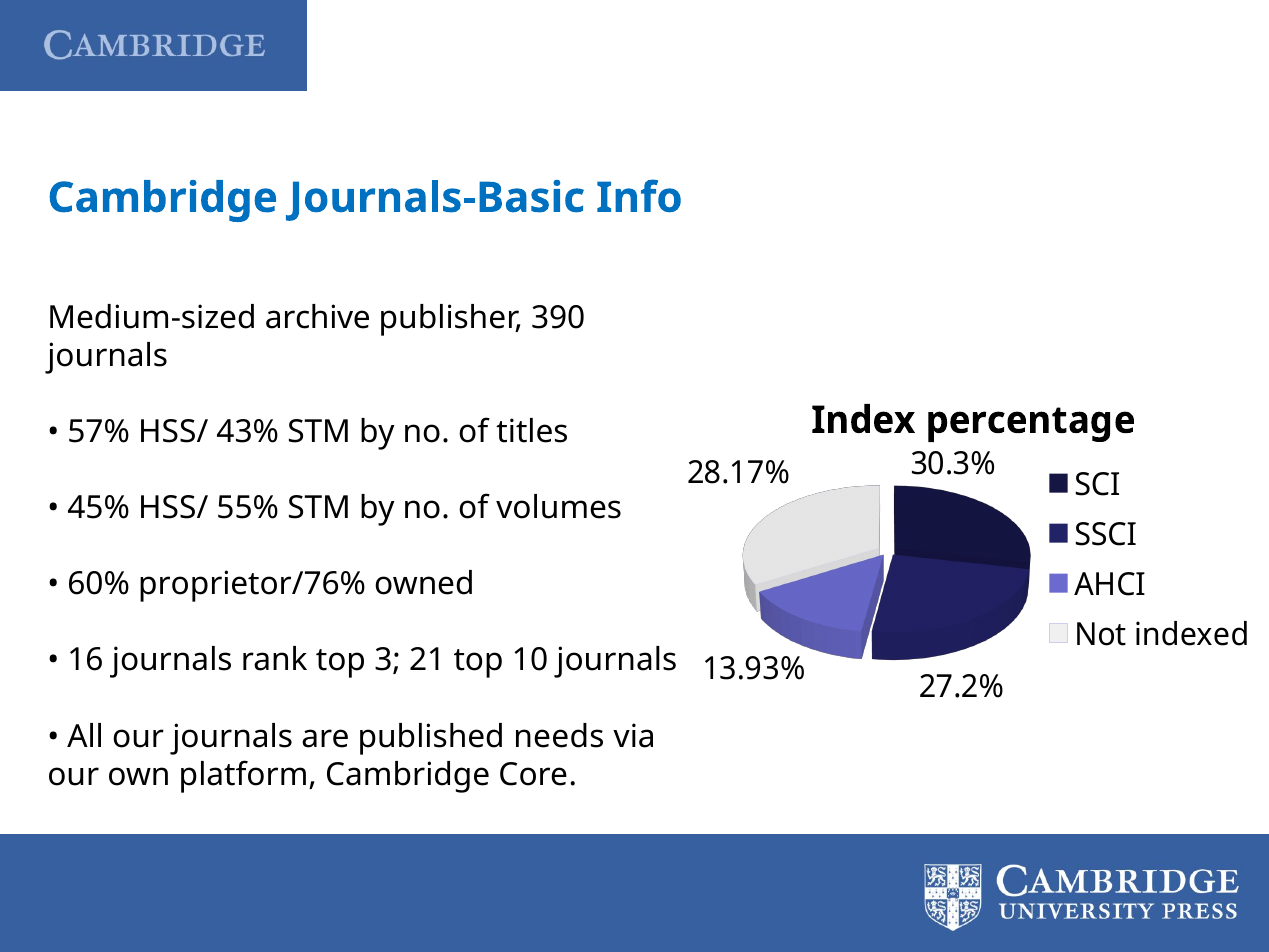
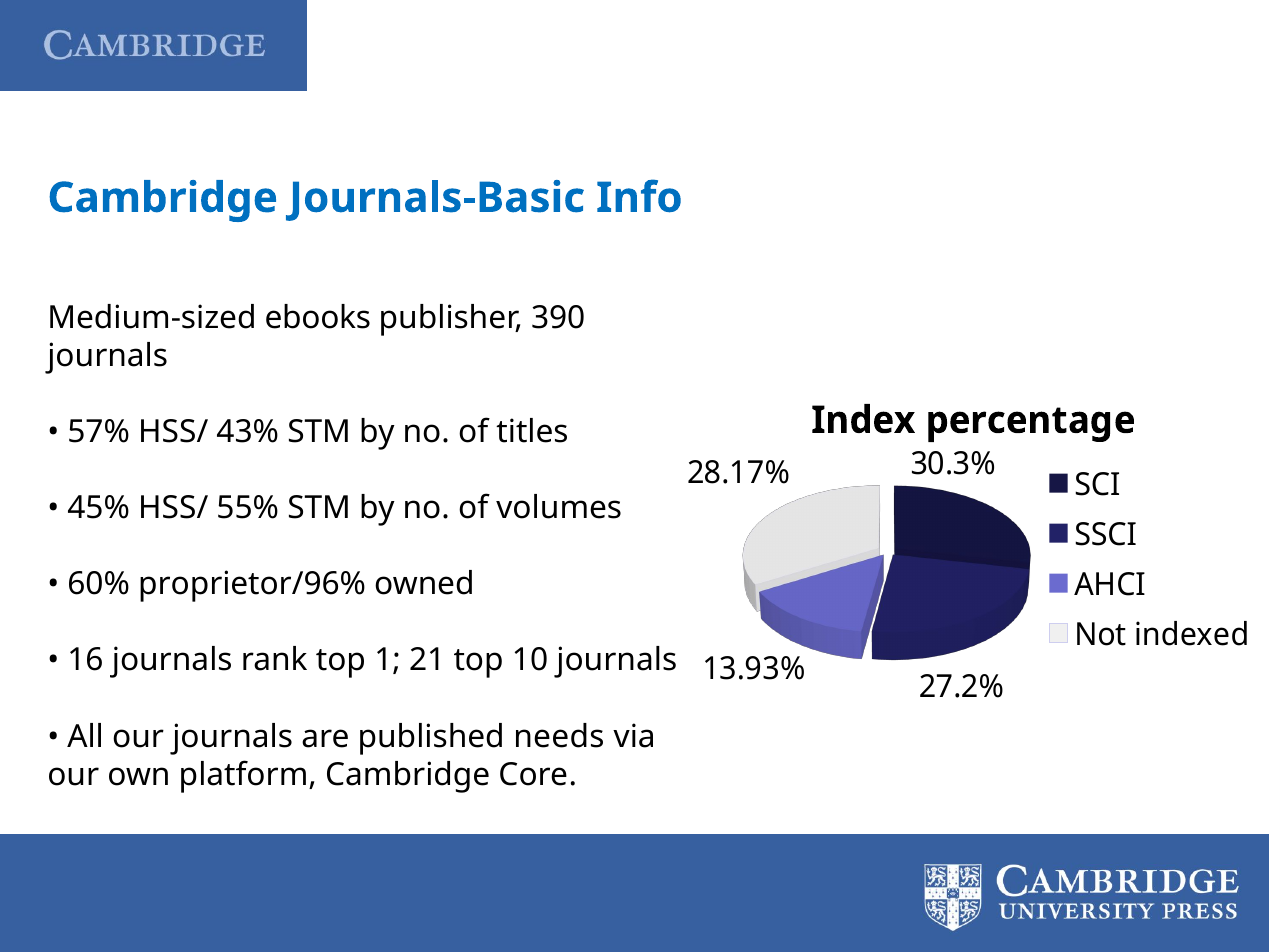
archive: archive -> ebooks
proprietor/76%: proprietor/76% -> proprietor/96%
3: 3 -> 1
